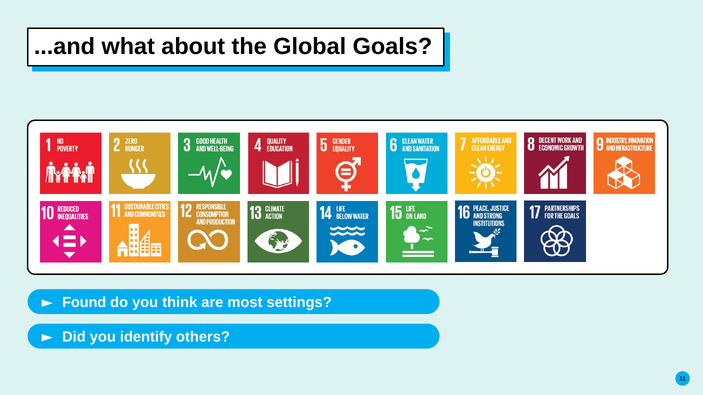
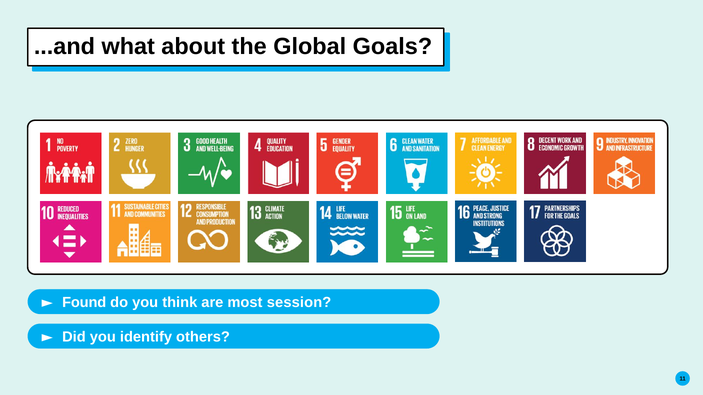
settings: settings -> session
